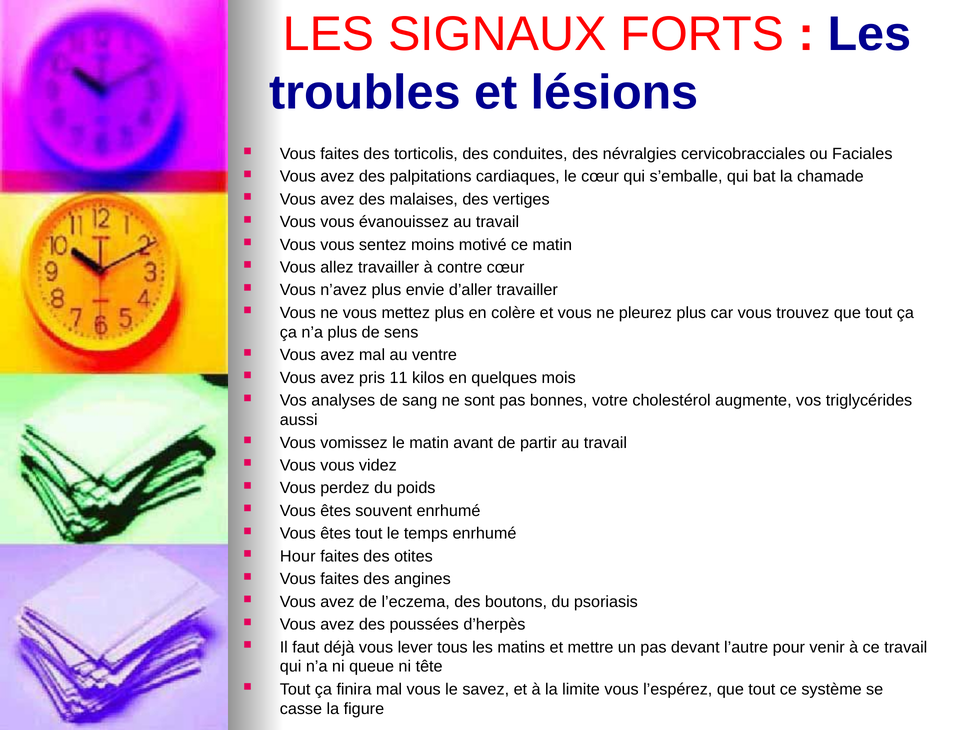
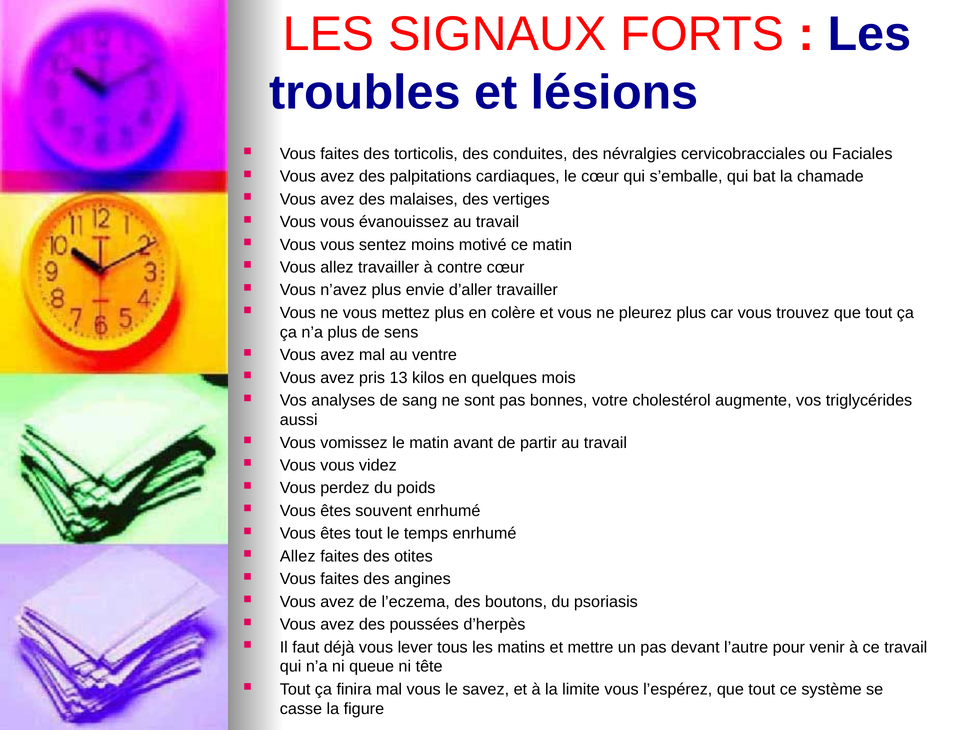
11: 11 -> 13
Hour at (298, 556): Hour -> Allez
